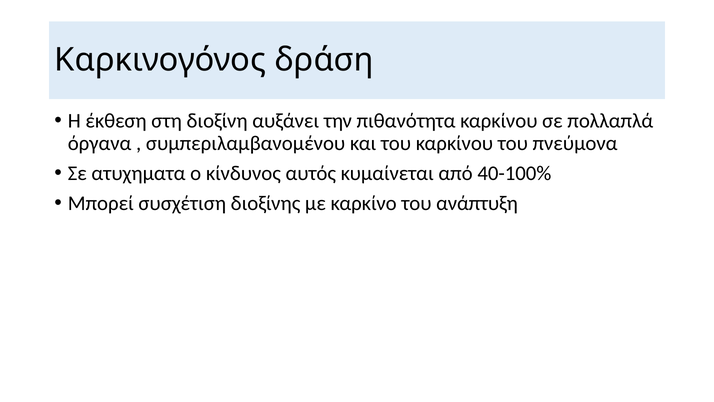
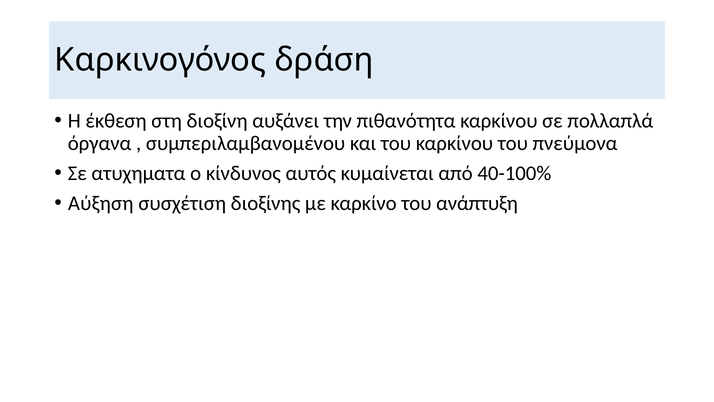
Μπορεί: Μπορεί -> Αύξηση
